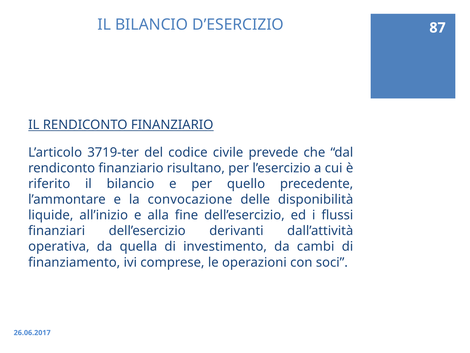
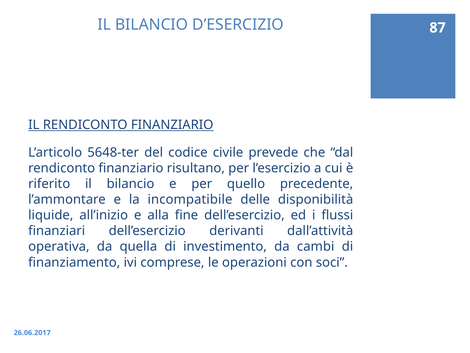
3719-ter: 3719-ter -> 5648-ter
convocazione: convocazione -> incompatibile
